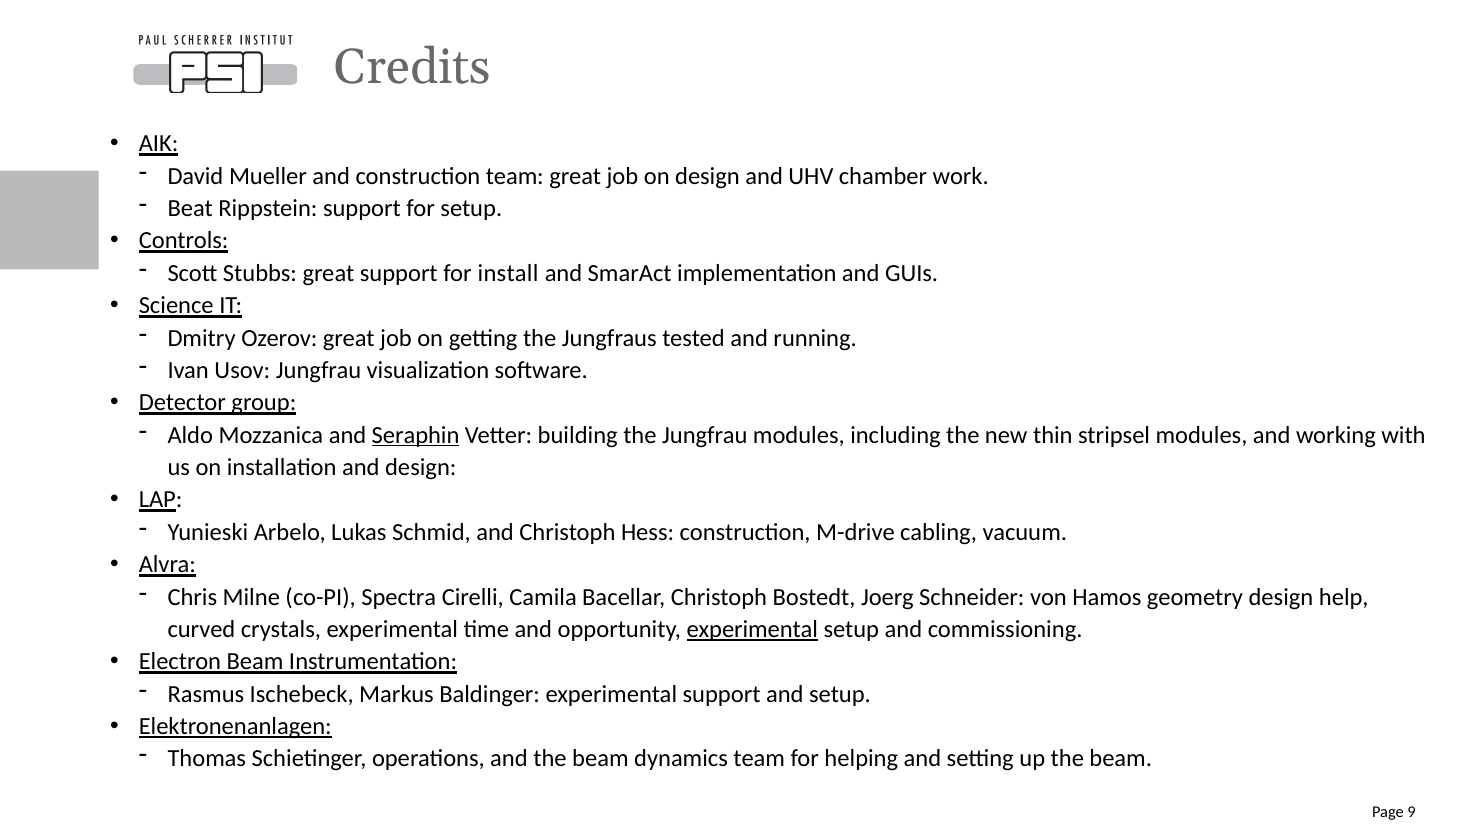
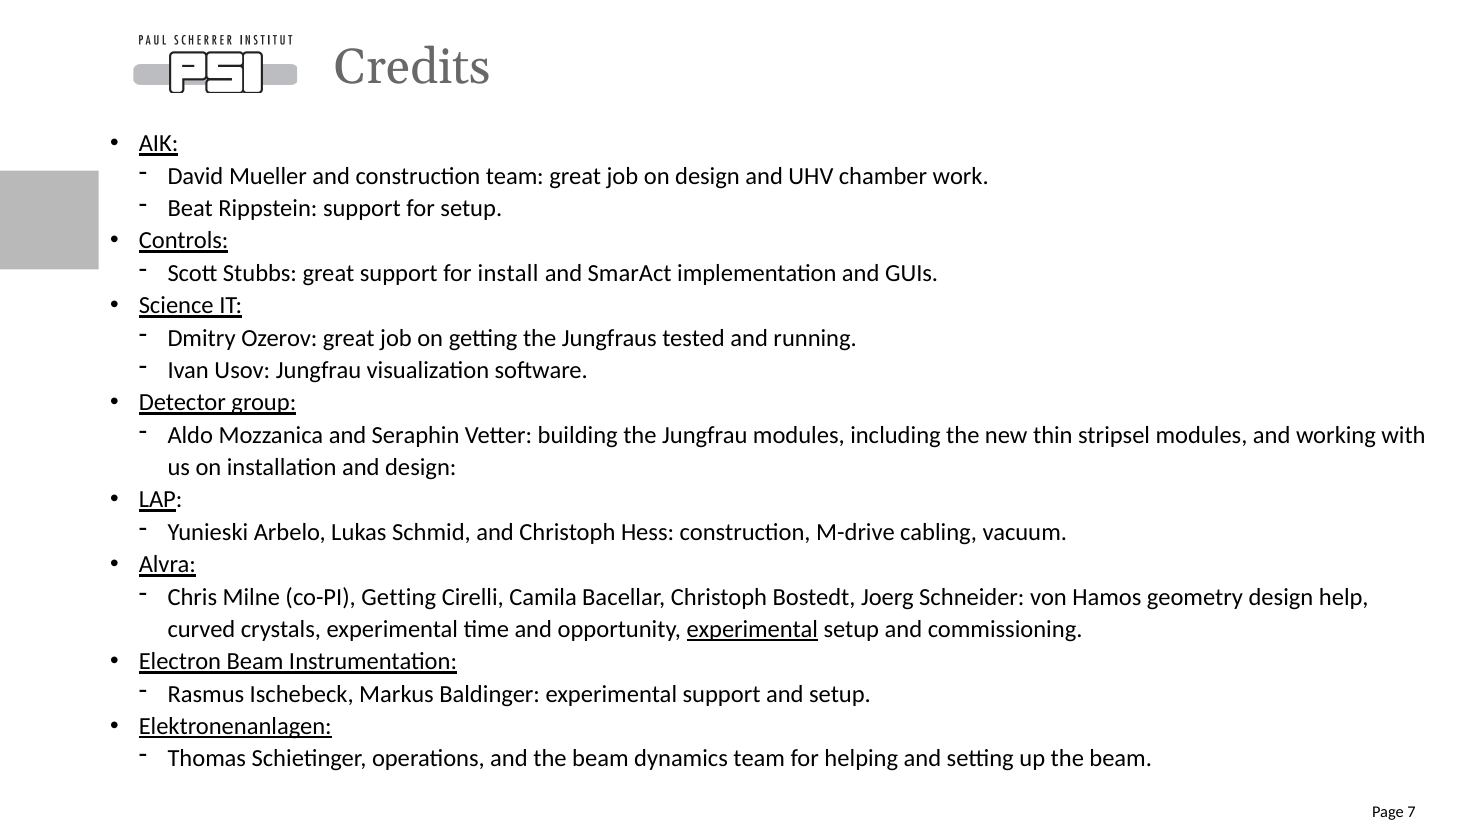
Seraphin underline: present -> none
co-PI Spectra: Spectra -> Getting
9: 9 -> 7
